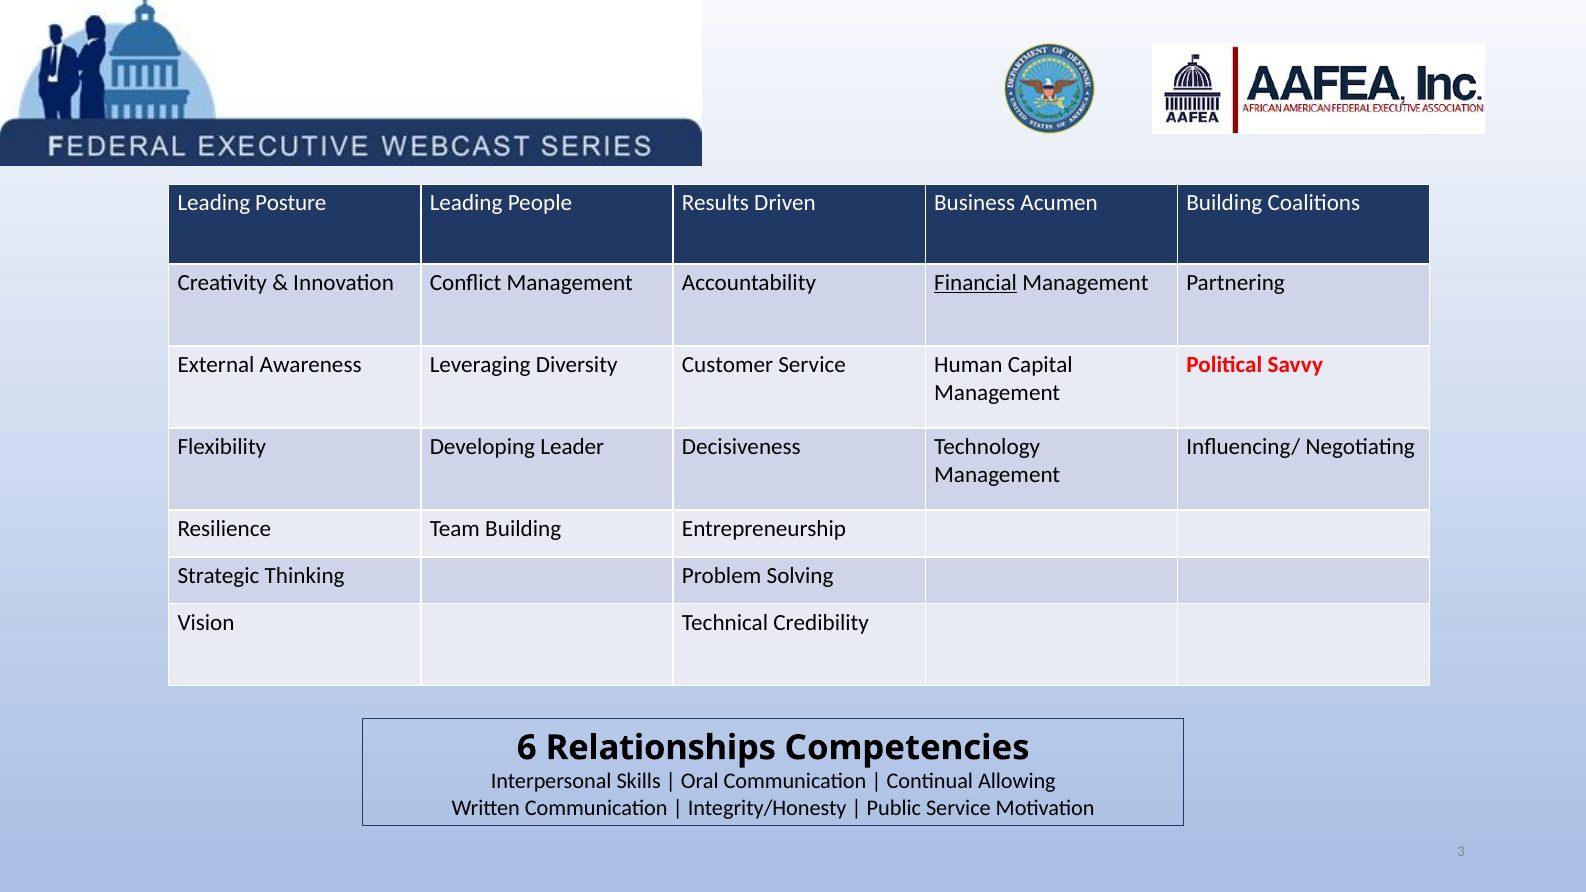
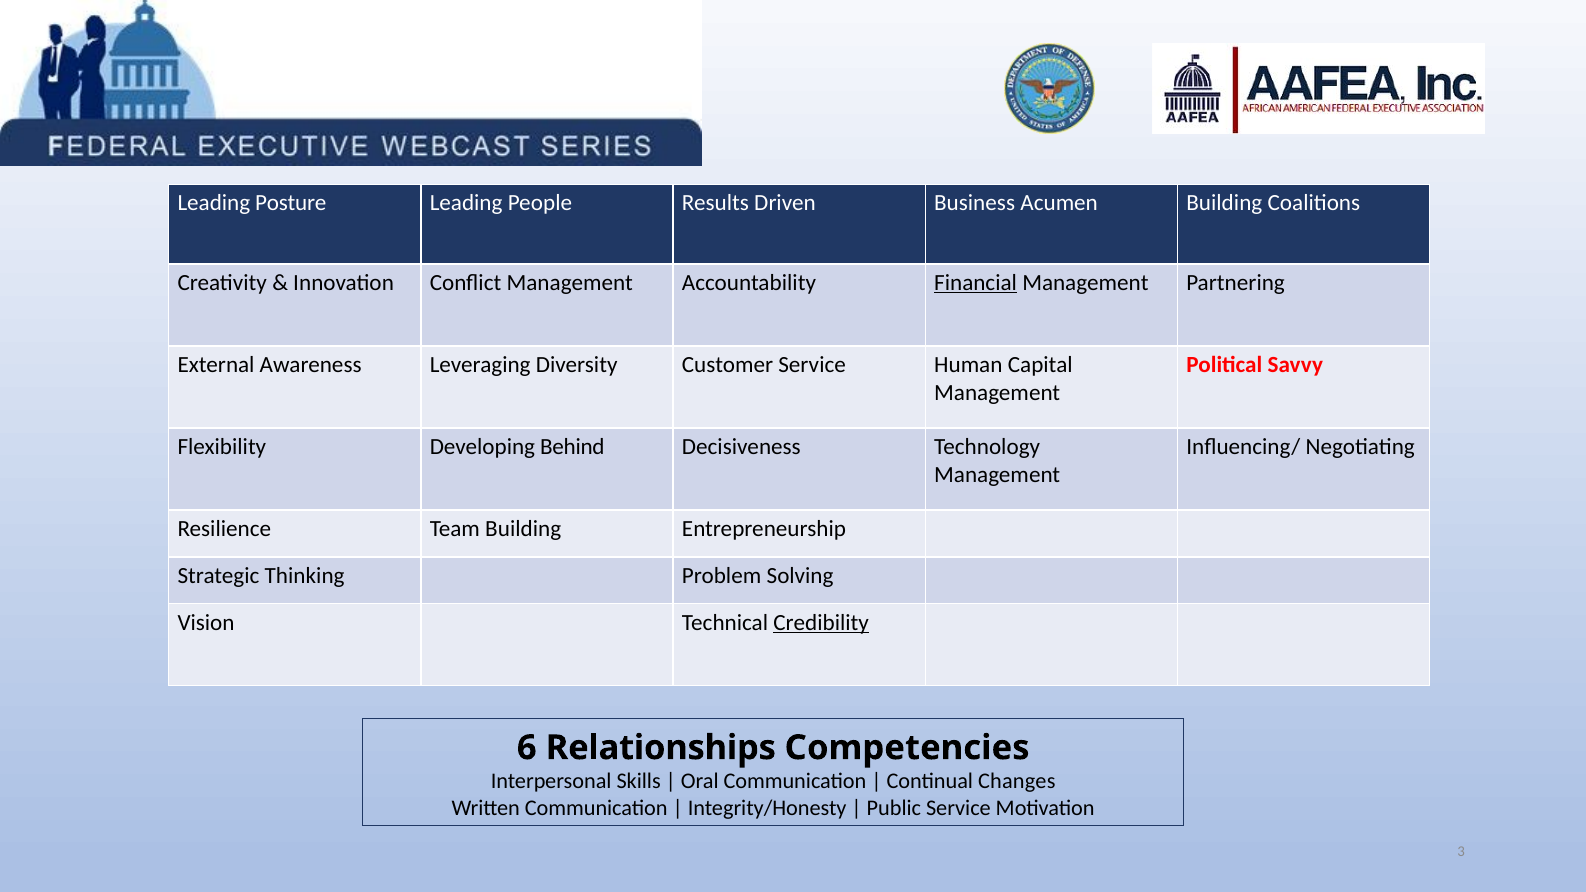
Leader: Leader -> Behind
Credibility underline: none -> present
Allowing: Allowing -> Changes
